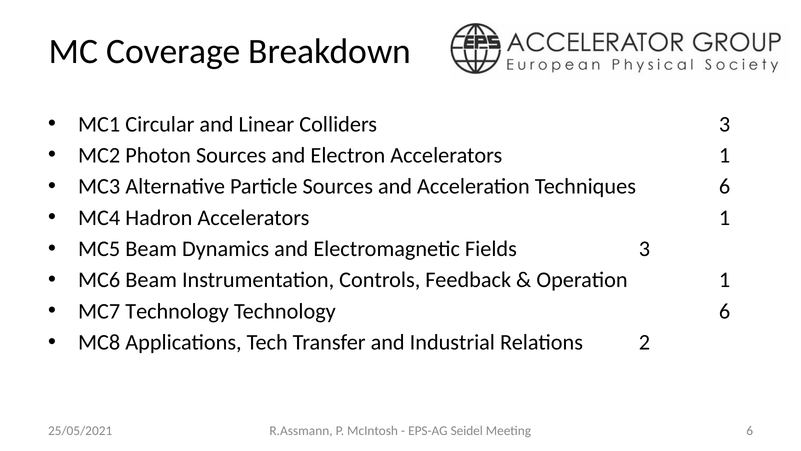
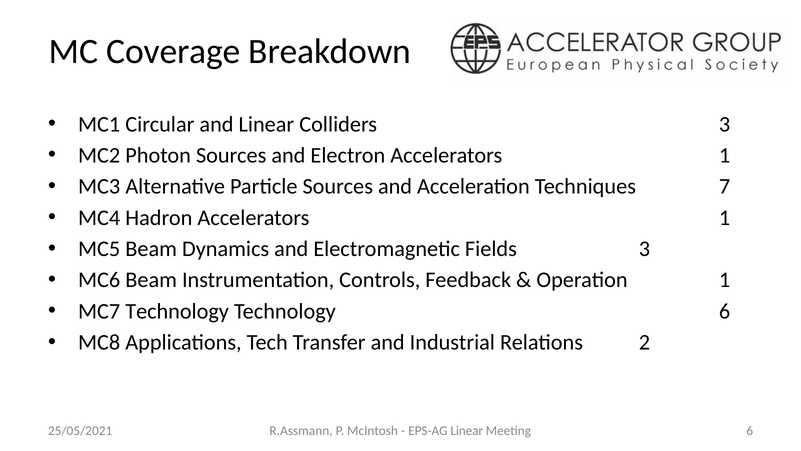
Techniques 6: 6 -> 7
EPS-AG Seidel: Seidel -> Linear
